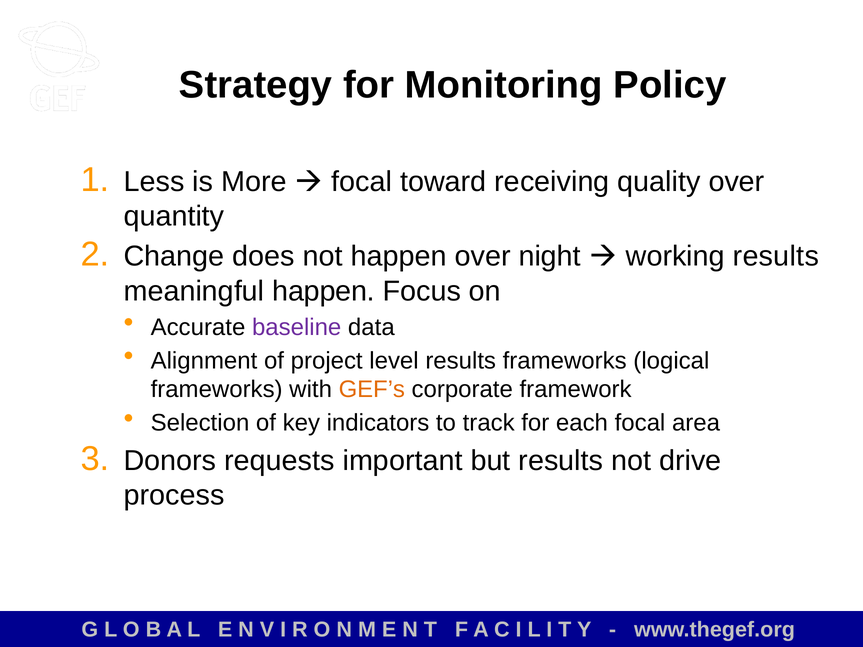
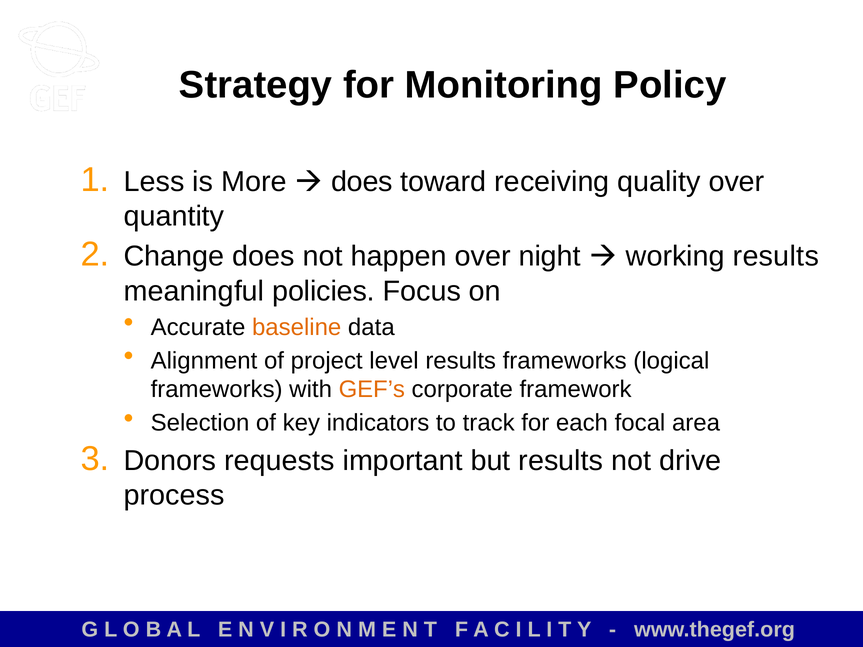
focal at (362, 182): focal -> does
meaningful happen: happen -> policies
baseline colour: purple -> orange
